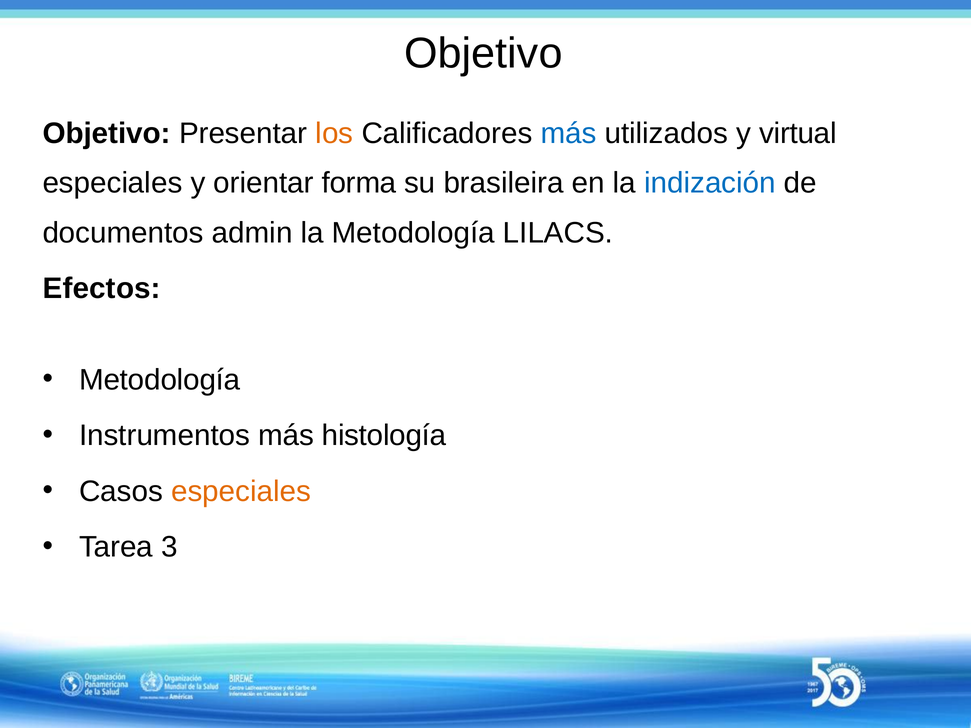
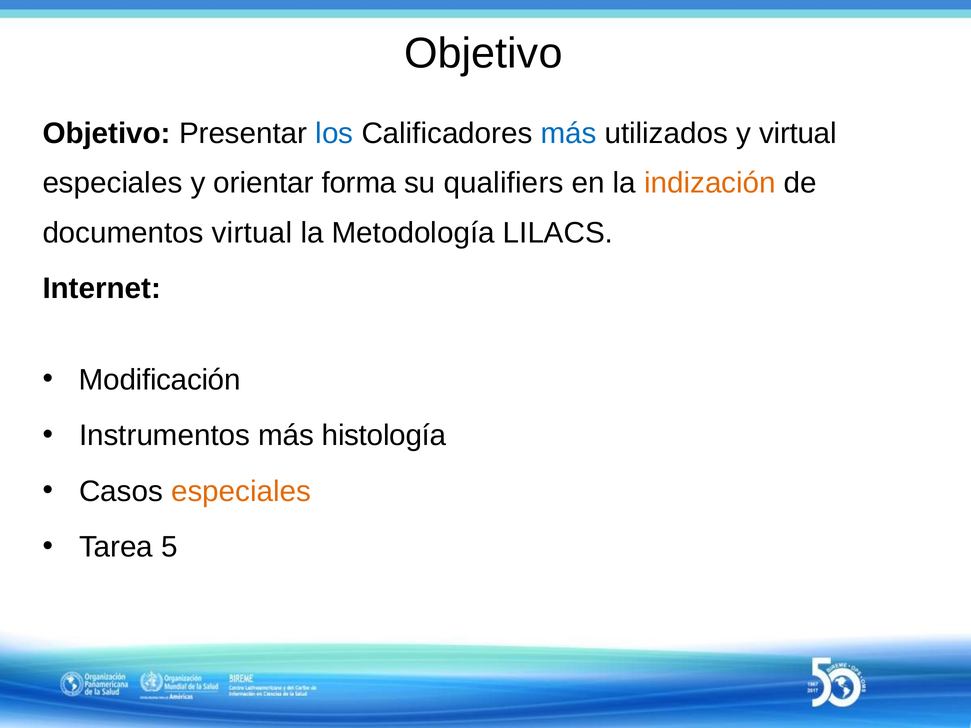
los colour: orange -> blue
brasileira: brasileira -> qualifiers
indización colour: blue -> orange
documentos admin: admin -> virtual
Efectos: Efectos -> Internet
Metodología at (160, 380): Metodología -> Modificación
3: 3 -> 5
